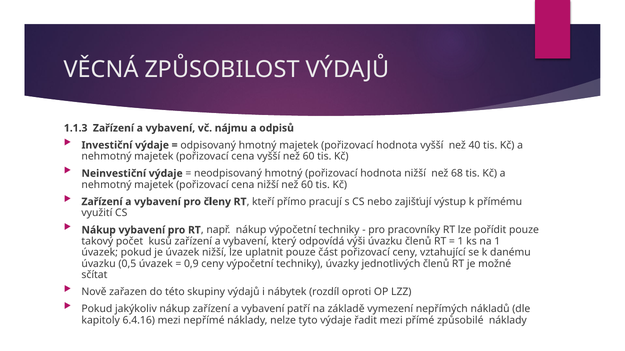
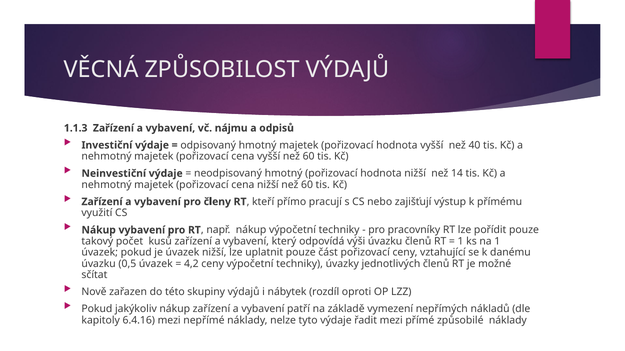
68: 68 -> 14
0,9: 0,9 -> 4,2
